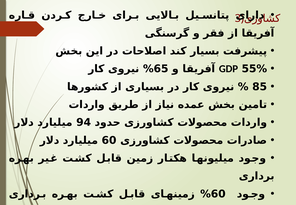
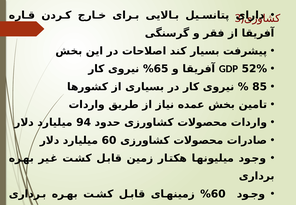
55%: 55% -> 52%
